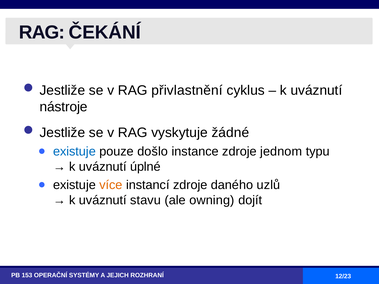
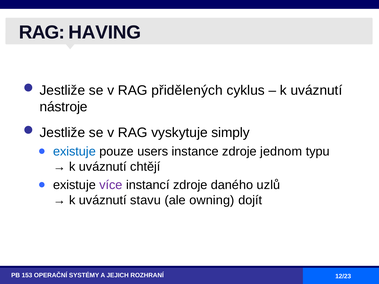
ČEKÁNÍ: ČEKÁNÍ -> HAVING
přivlastnění: přivlastnění -> přidělených
žádné: žádné -> simply
došlo: došlo -> users
úplné: úplné -> chtějí
více colour: orange -> purple
